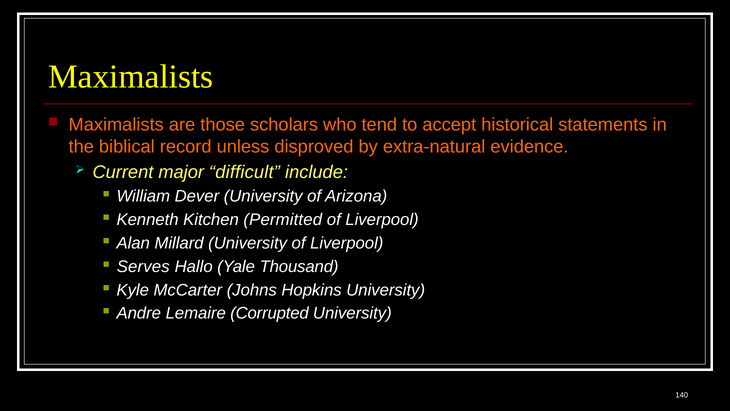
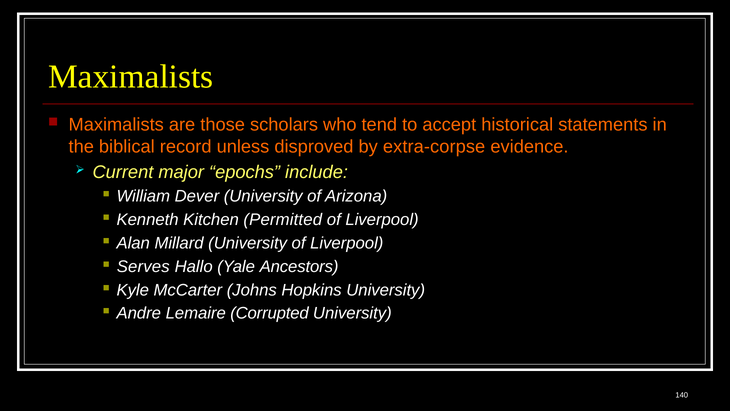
extra-natural: extra-natural -> extra-corpse
difficult: difficult -> epochs
Thousand: Thousand -> Ancestors
